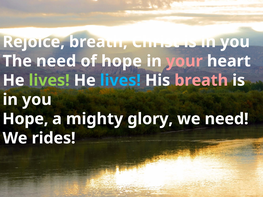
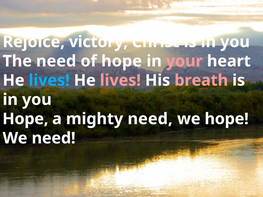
Rejoice breath: breath -> victory
lives at (49, 80) colour: light green -> light blue
lives at (120, 80) colour: light blue -> pink
mighty glory: glory -> need
we need: need -> hope
We rides: rides -> need
